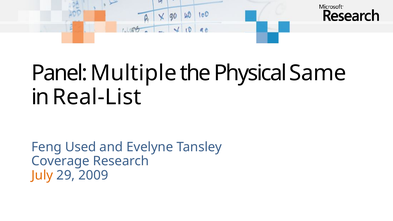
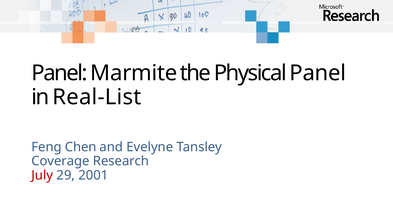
Multiple: Multiple -> Marmite
Physical Same: Same -> Panel
Used: Used -> Chen
July colour: orange -> red
2009: 2009 -> 2001
